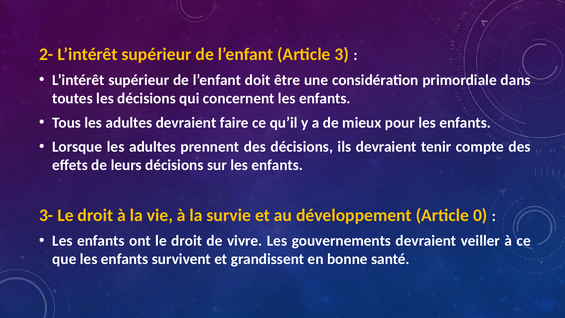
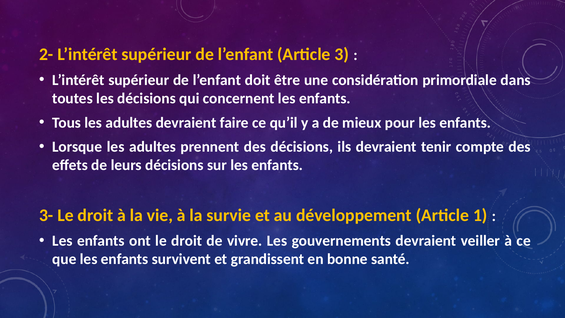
0: 0 -> 1
